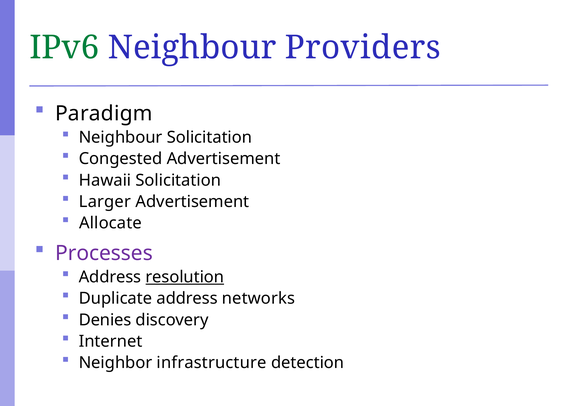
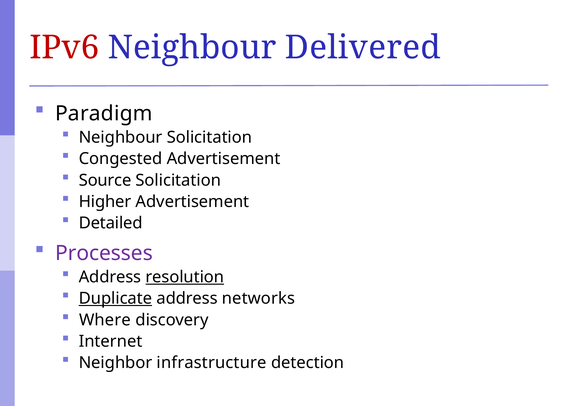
IPv6 colour: green -> red
Providers: Providers -> Delivered
Hawaii: Hawaii -> Source
Larger: Larger -> Higher
Allocate: Allocate -> Detailed
Duplicate underline: none -> present
Denies: Denies -> Where
